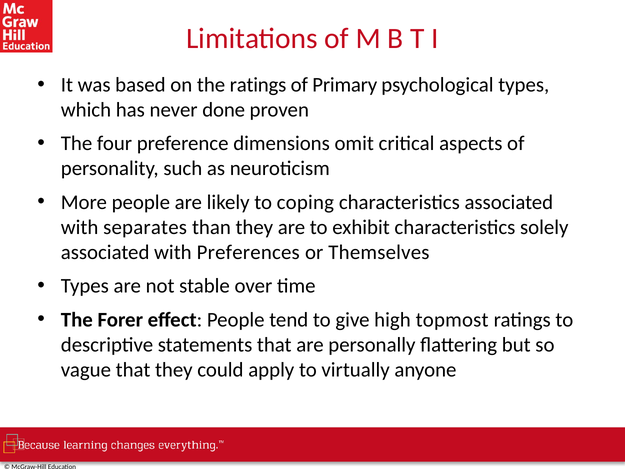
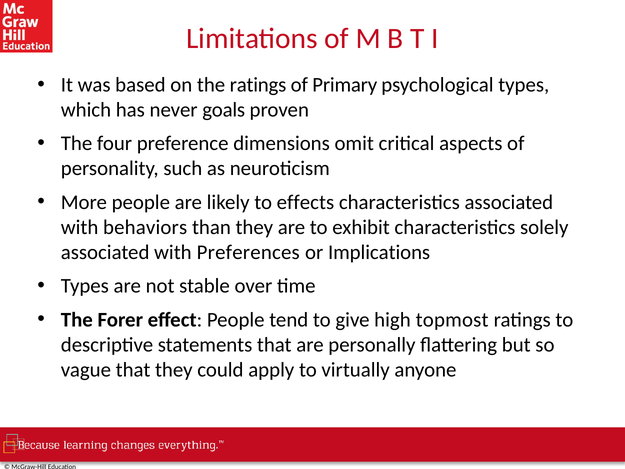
done: done -> goals
coping: coping -> effects
separates: separates -> behaviors
Themselves: Themselves -> Implications
